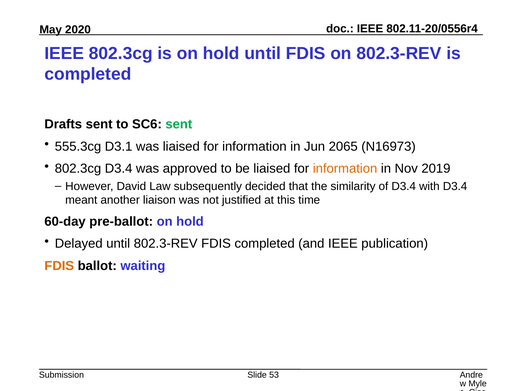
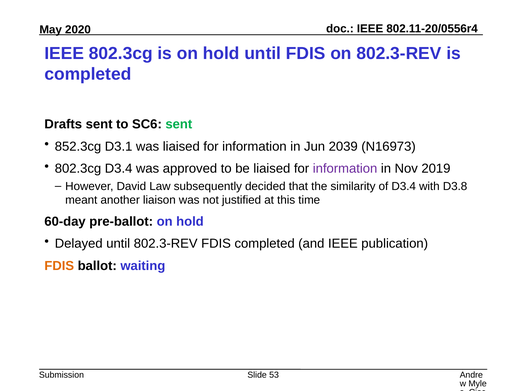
555.3cg: 555.3cg -> 852.3cg
2065: 2065 -> 2039
information at (345, 169) colour: orange -> purple
with D3.4: D3.4 -> D3.8
